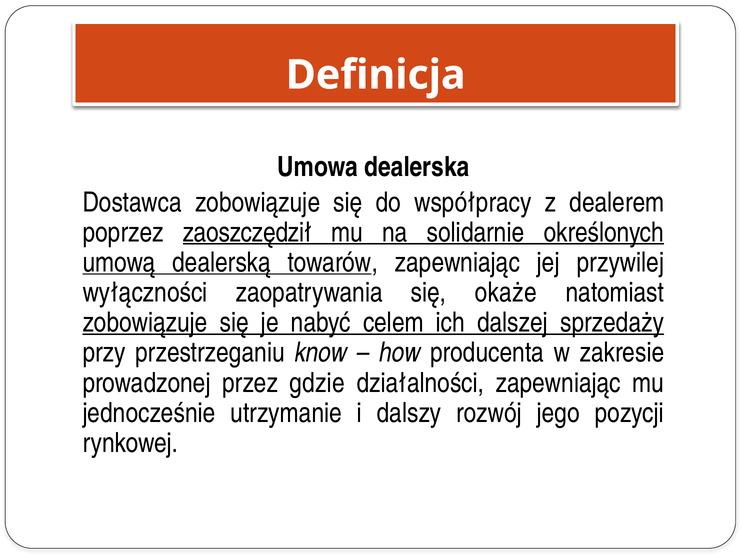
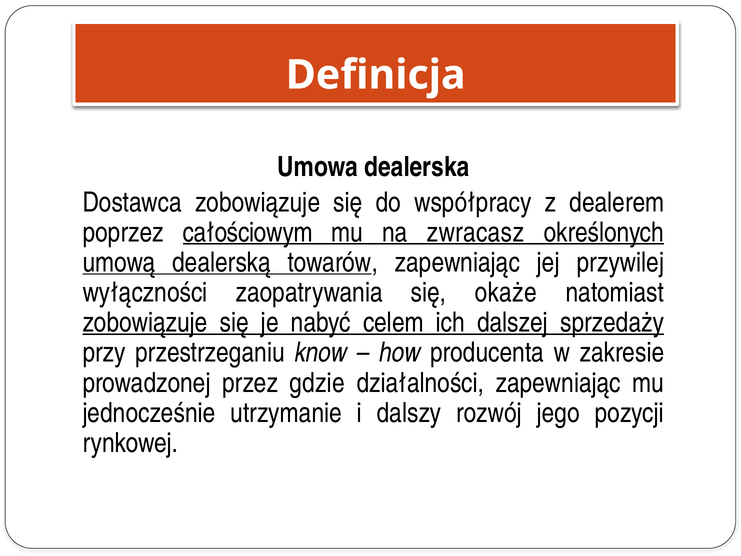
zaoszczędził: zaoszczędził -> całościowym
solidarnie: solidarnie -> zwracasz
